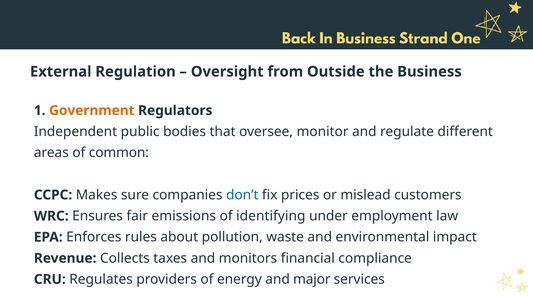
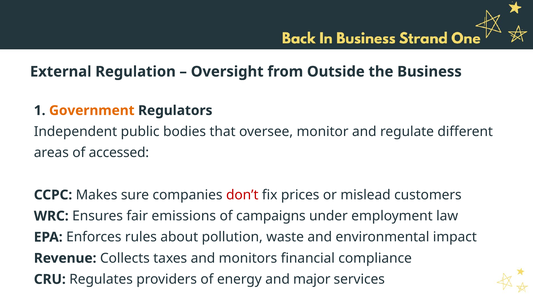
common: common -> accessed
don’t colour: blue -> red
identifying: identifying -> campaigns
